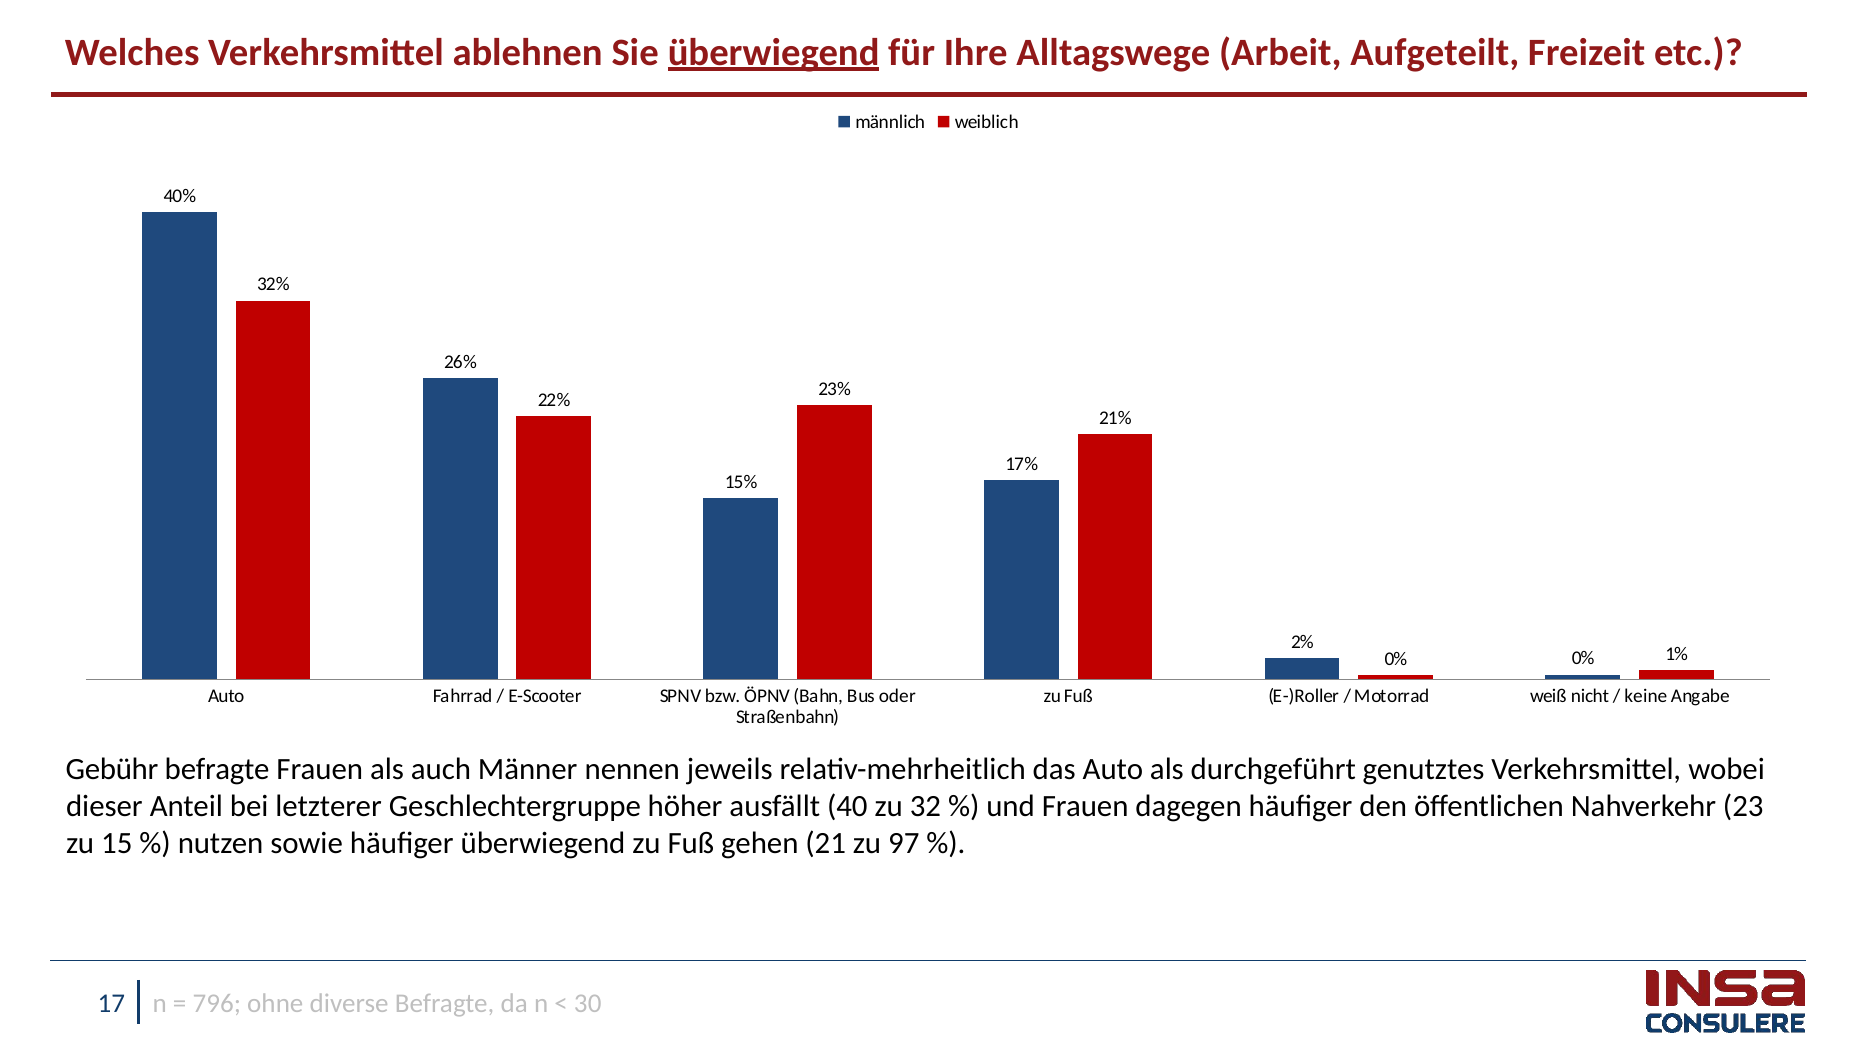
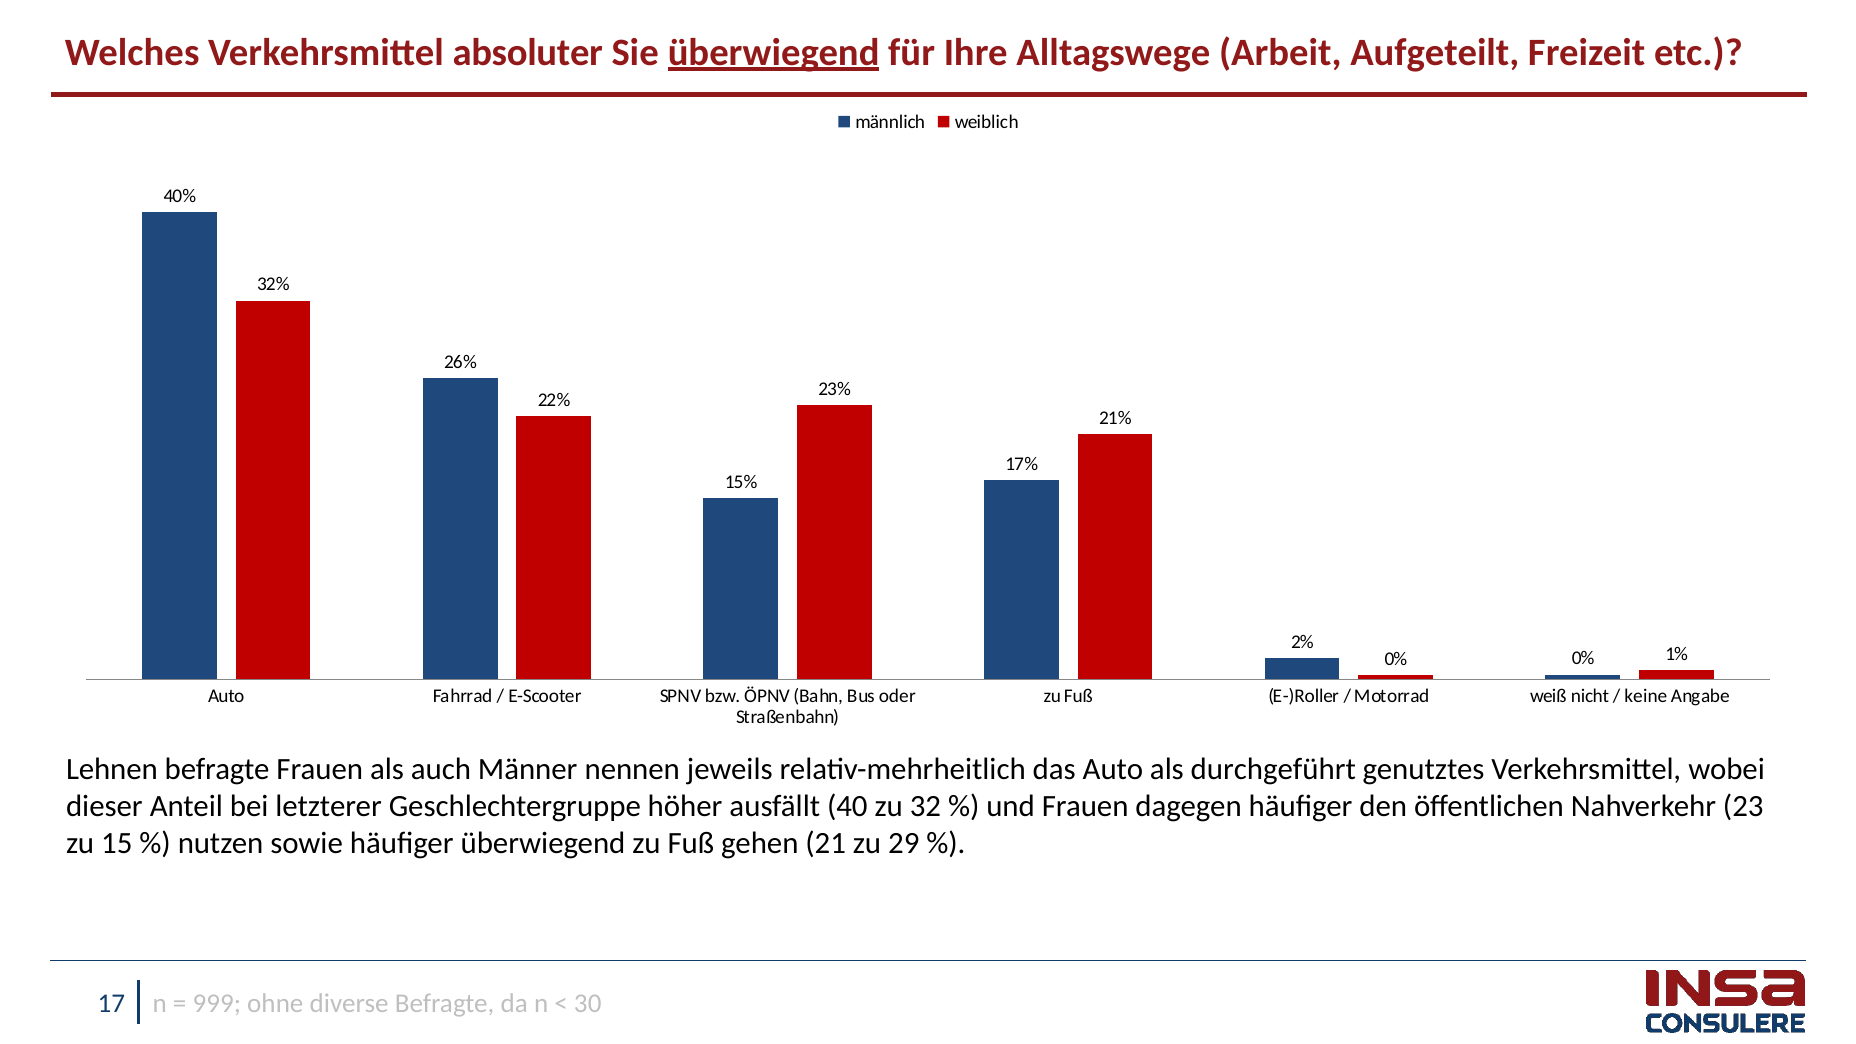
ablehnen: ablehnen -> absoluter
Gebühr: Gebühr -> Lehnen
97: 97 -> 29
796: 796 -> 999
